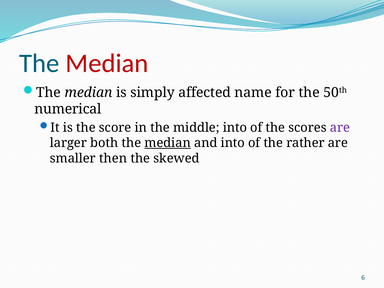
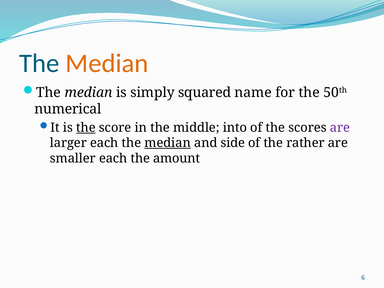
Median at (107, 63) colour: red -> orange
affected: affected -> squared
the at (86, 128) underline: none -> present
larger both: both -> each
and into: into -> side
smaller then: then -> each
skewed: skewed -> amount
